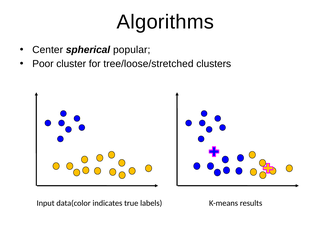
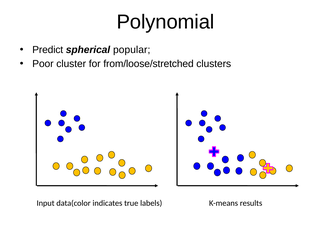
Algorithms: Algorithms -> Polynomial
Center: Center -> Predict
tree/loose/stretched: tree/loose/stretched -> from/loose/stretched
